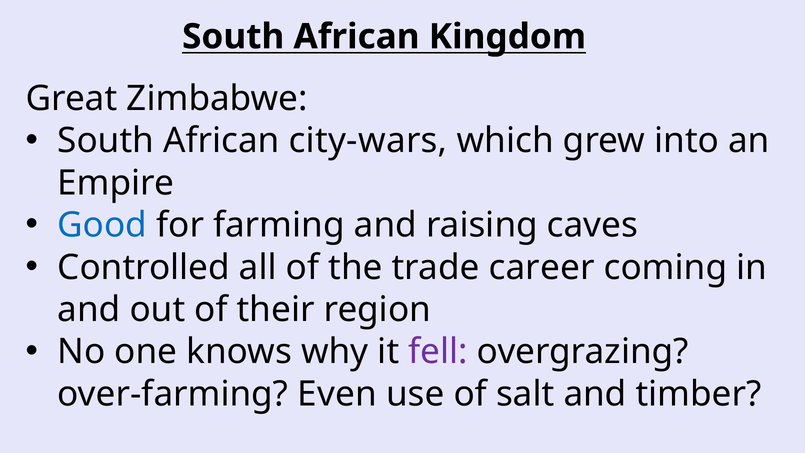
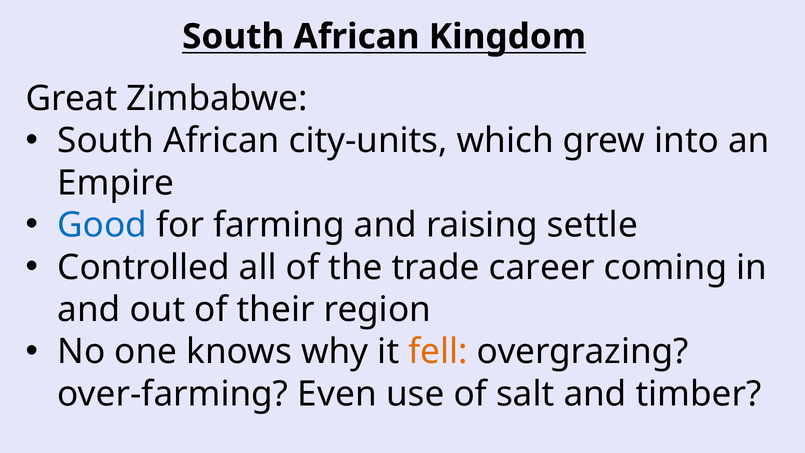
city-wars: city-wars -> city-units
caves: caves -> settle
fell colour: purple -> orange
